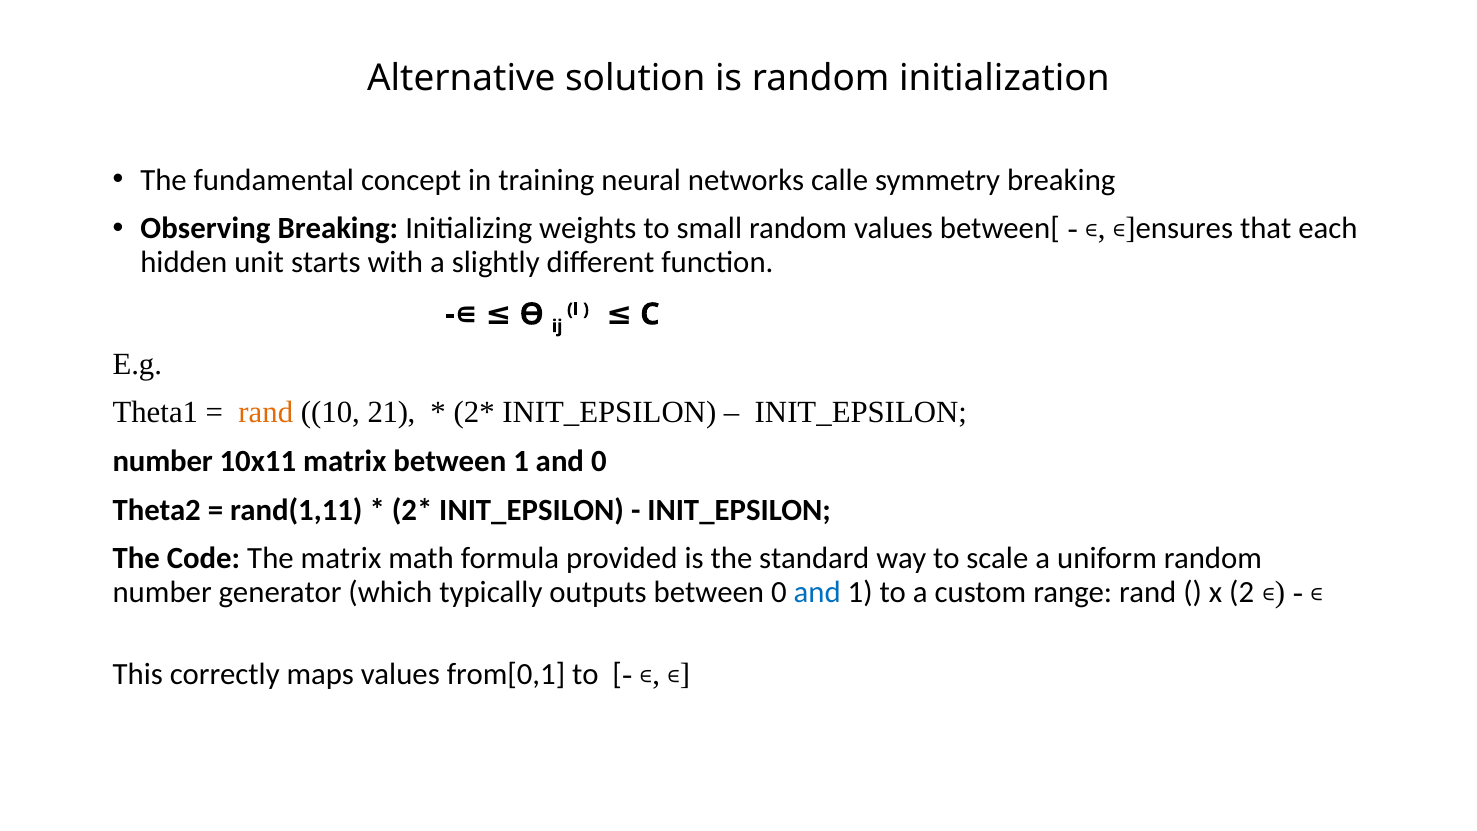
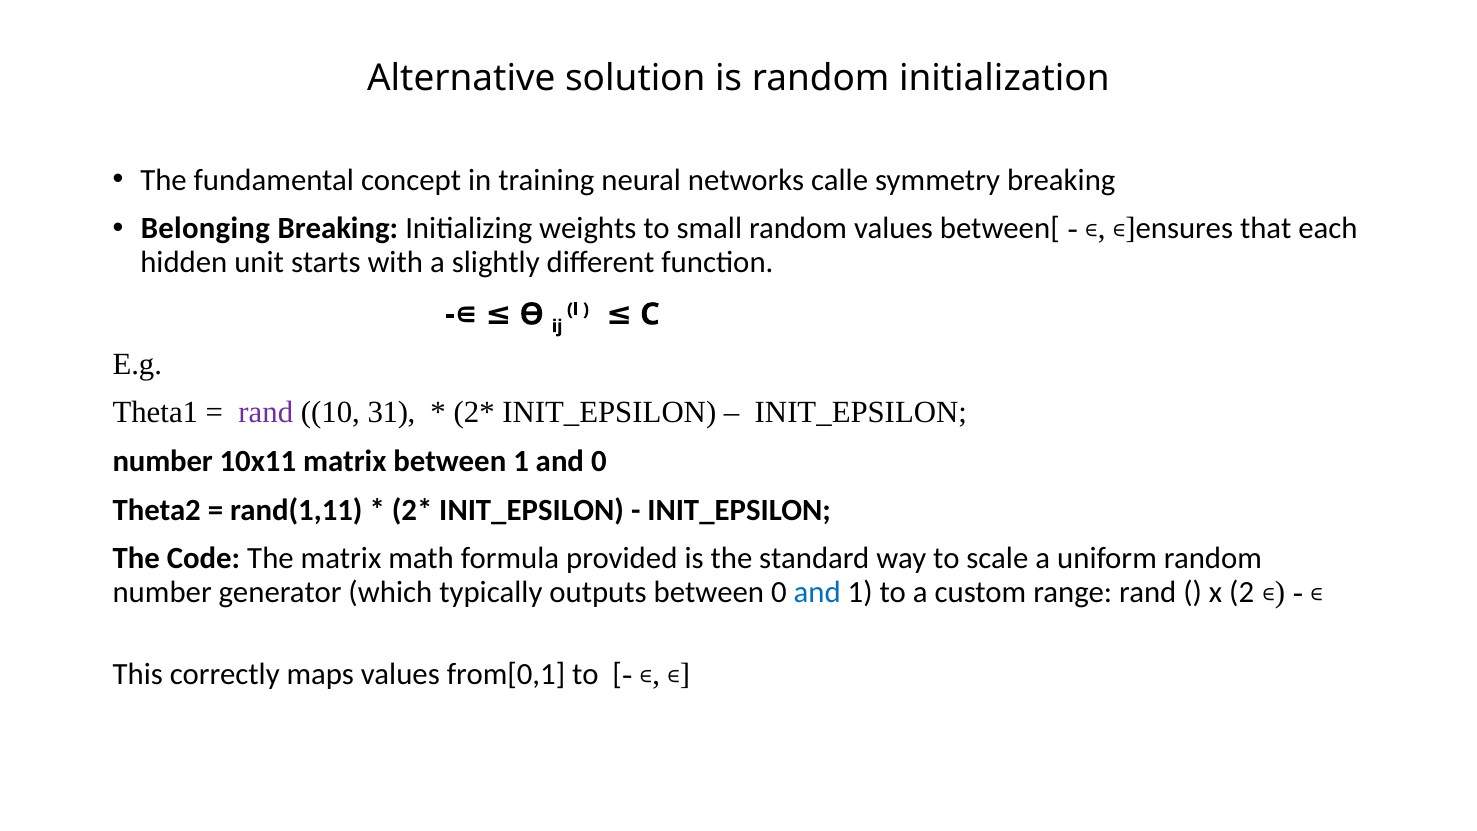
Observing: Observing -> Belonging
rand at (266, 413) colour: orange -> purple
21: 21 -> 31
